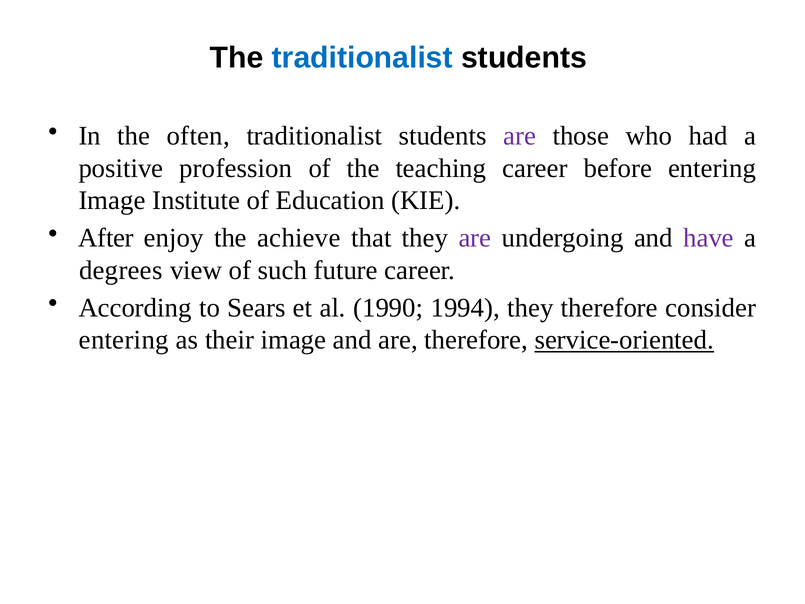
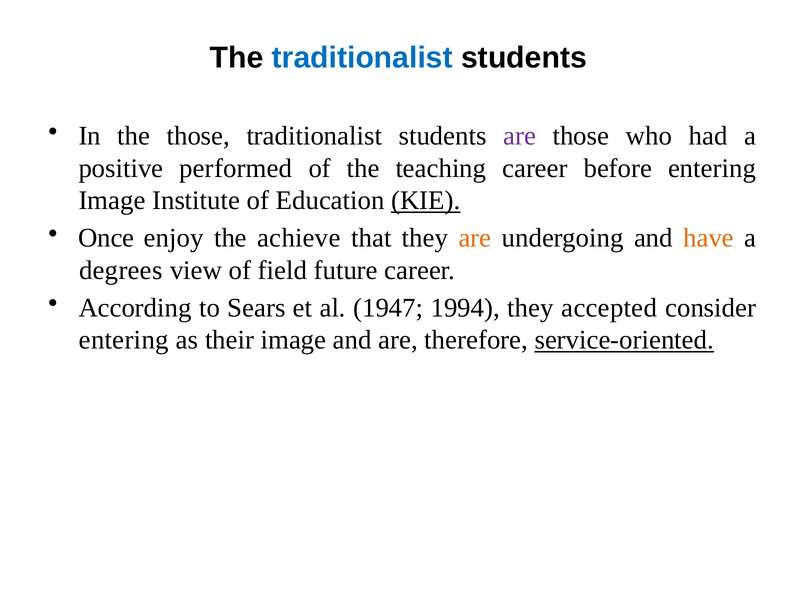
the often: often -> those
profession: profession -> performed
KIE underline: none -> present
After: After -> Once
are at (475, 238) colour: purple -> orange
have colour: purple -> orange
such: such -> field
1990: 1990 -> 1947
they therefore: therefore -> accepted
